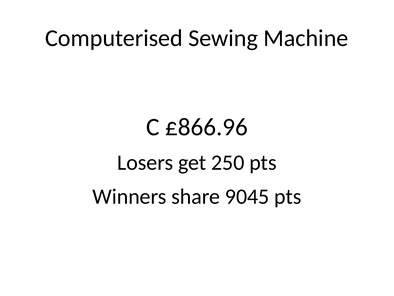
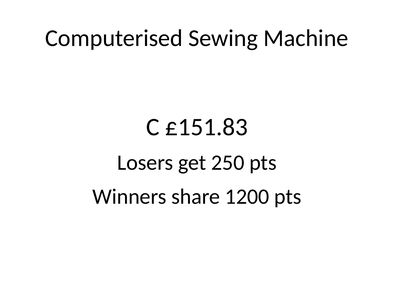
£866.96: £866.96 -> £151.83
9045: 9045 -> 1200
